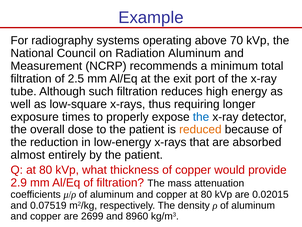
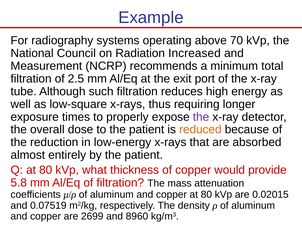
Radiation Aluminum: Aluminum -> Increased
the at (201, 117) colour: blue -> purple
2.9: 2.9 -> 5.8
